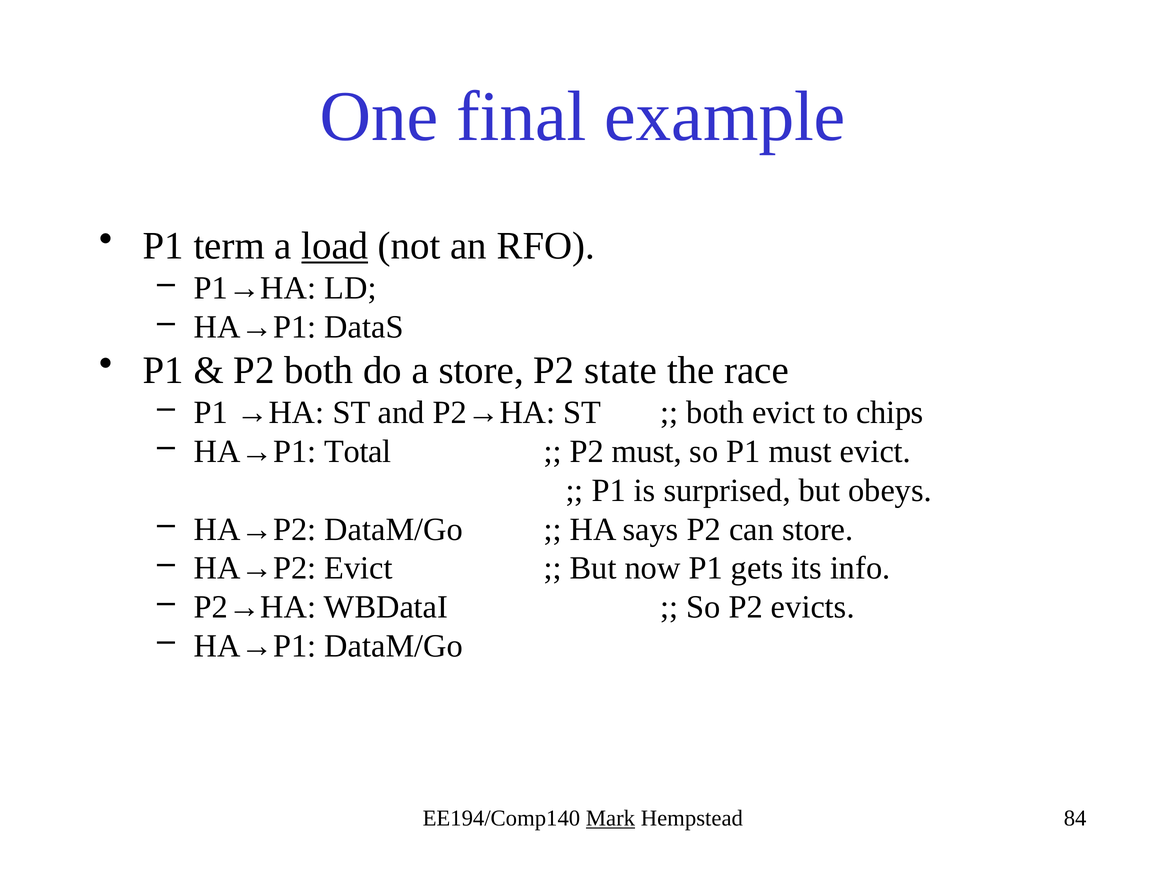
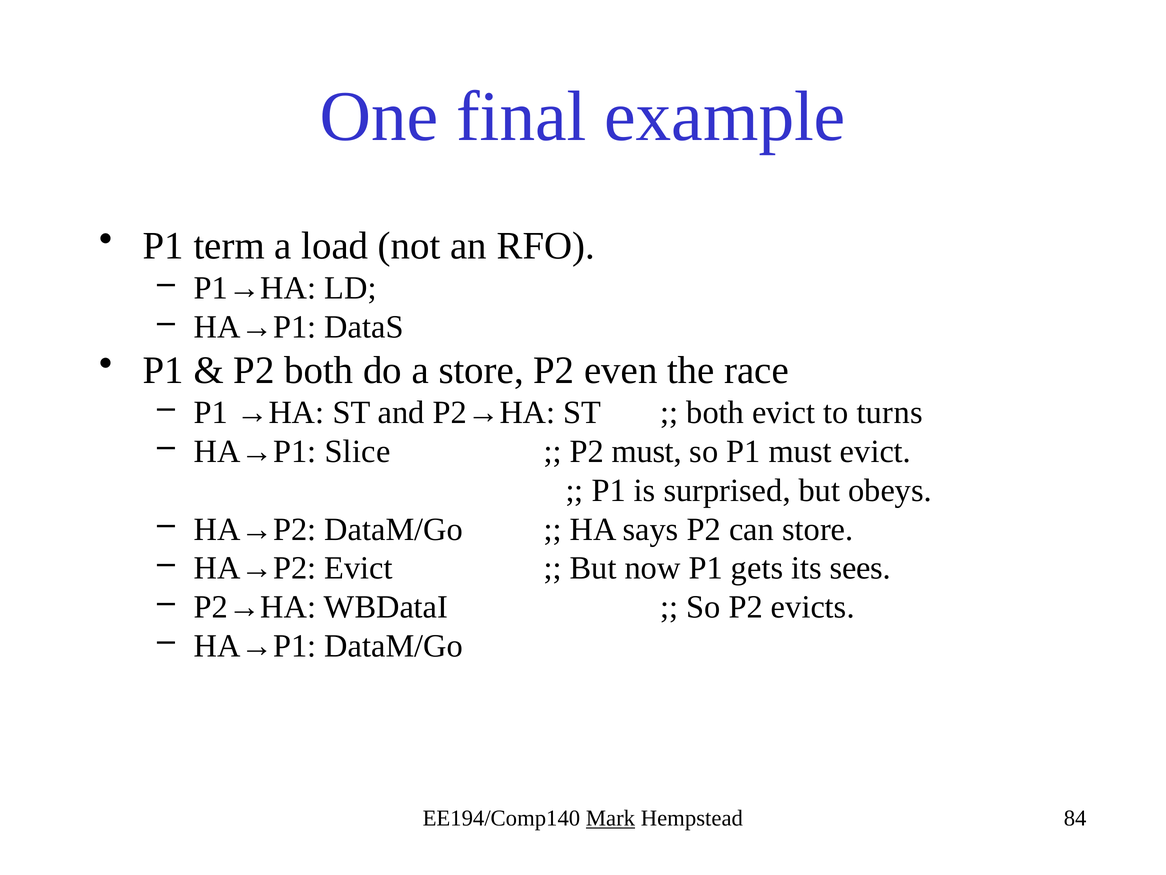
load underline: present -> none
state: state -> even
chips: chips -> turns
Total: Total -> Slice
info: info -> sees
